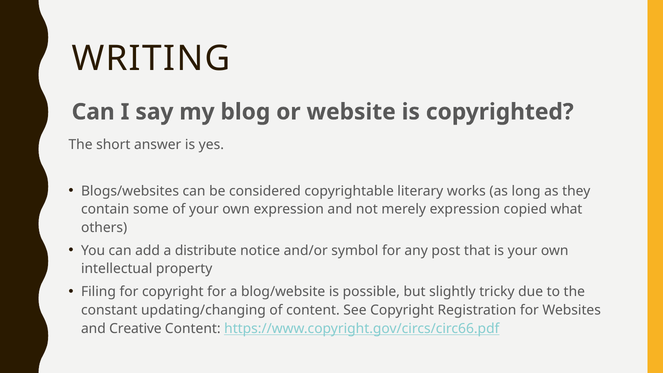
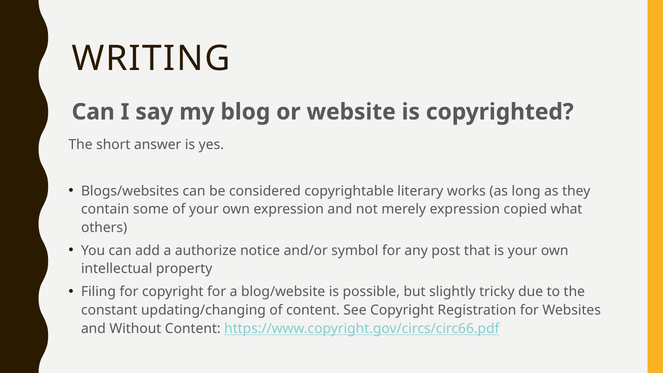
distribute: distribute -> authorize
Creative: Creative -> Without
